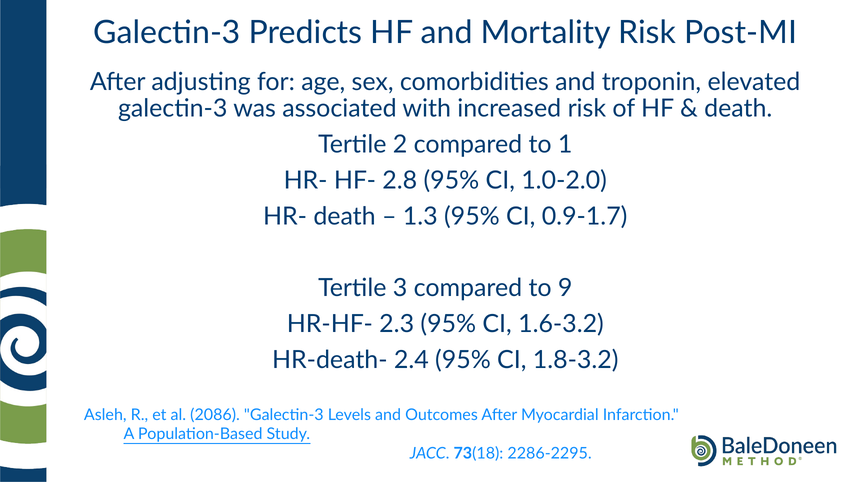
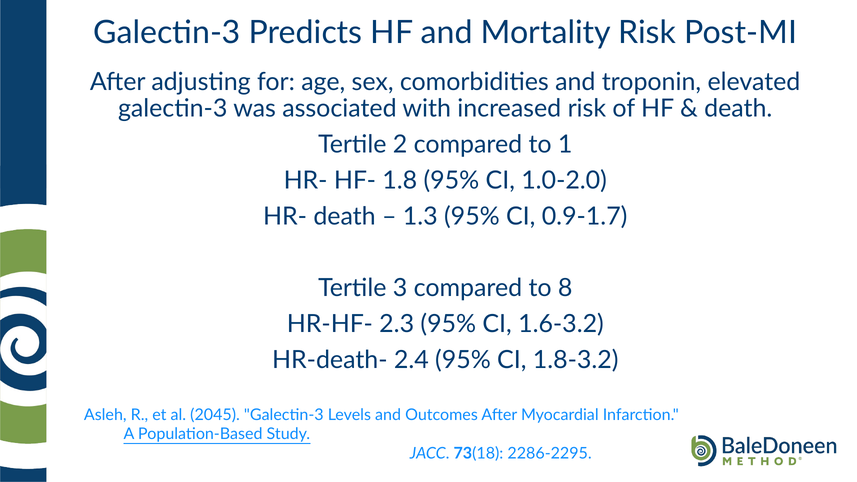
2.8: 2.8 -> 1.8
9: 9 -> 8
2086: 2086 -> 2045
